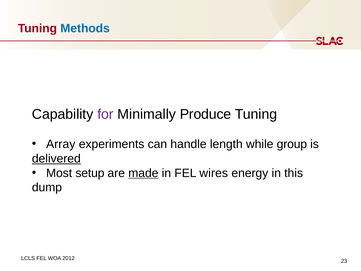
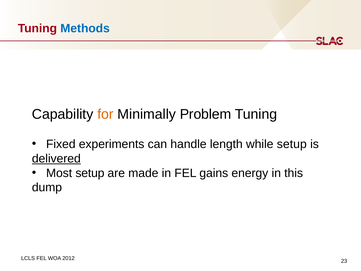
for colour: purple -> orange
Produce: Produce -> Problem
Array: Array -> Fixed
while group: group -> setup
made underline: present -> none
wires: wires -> gains
